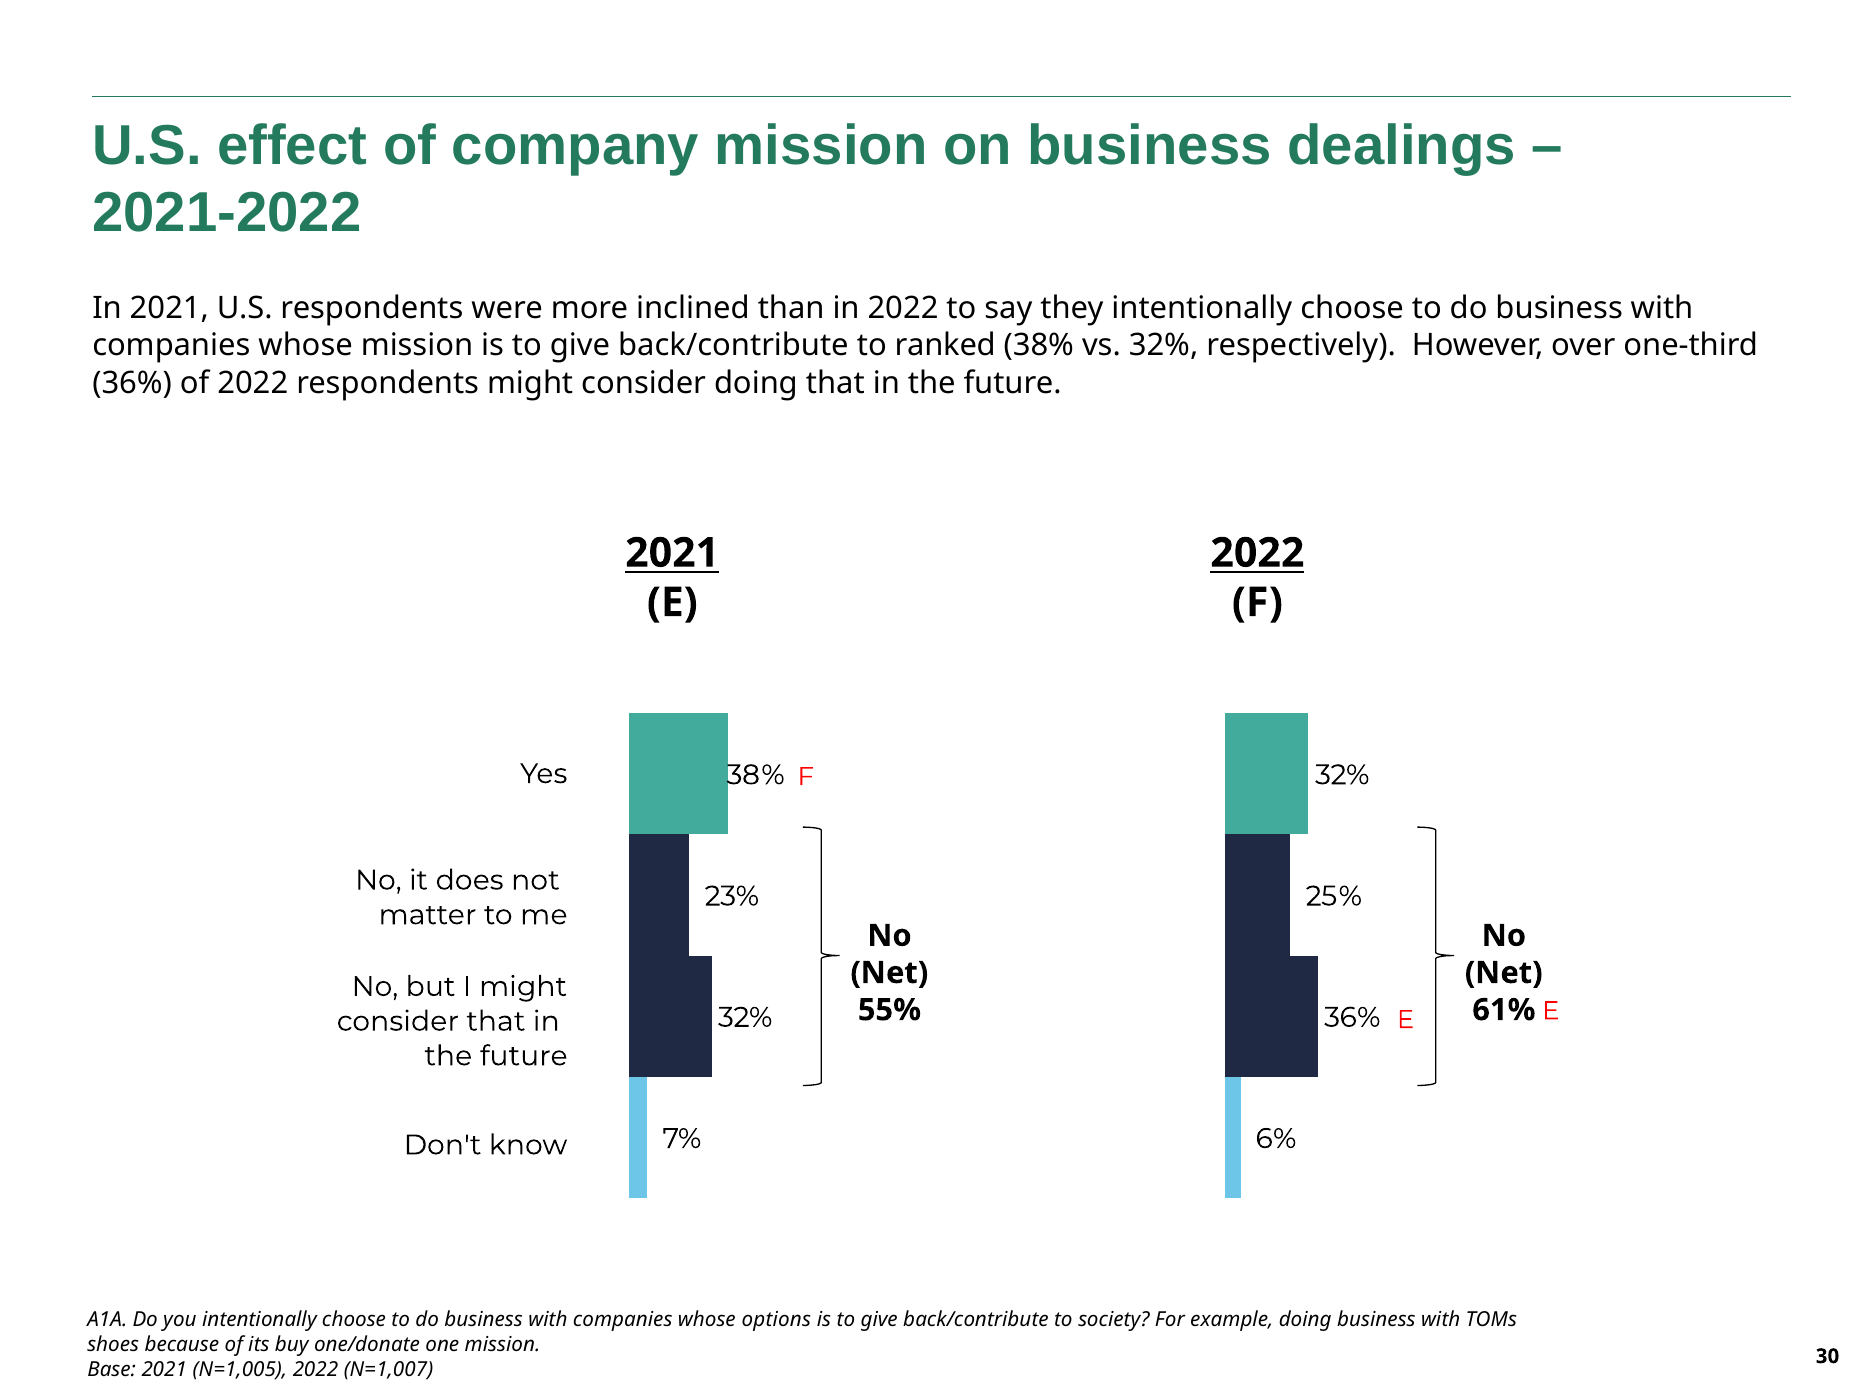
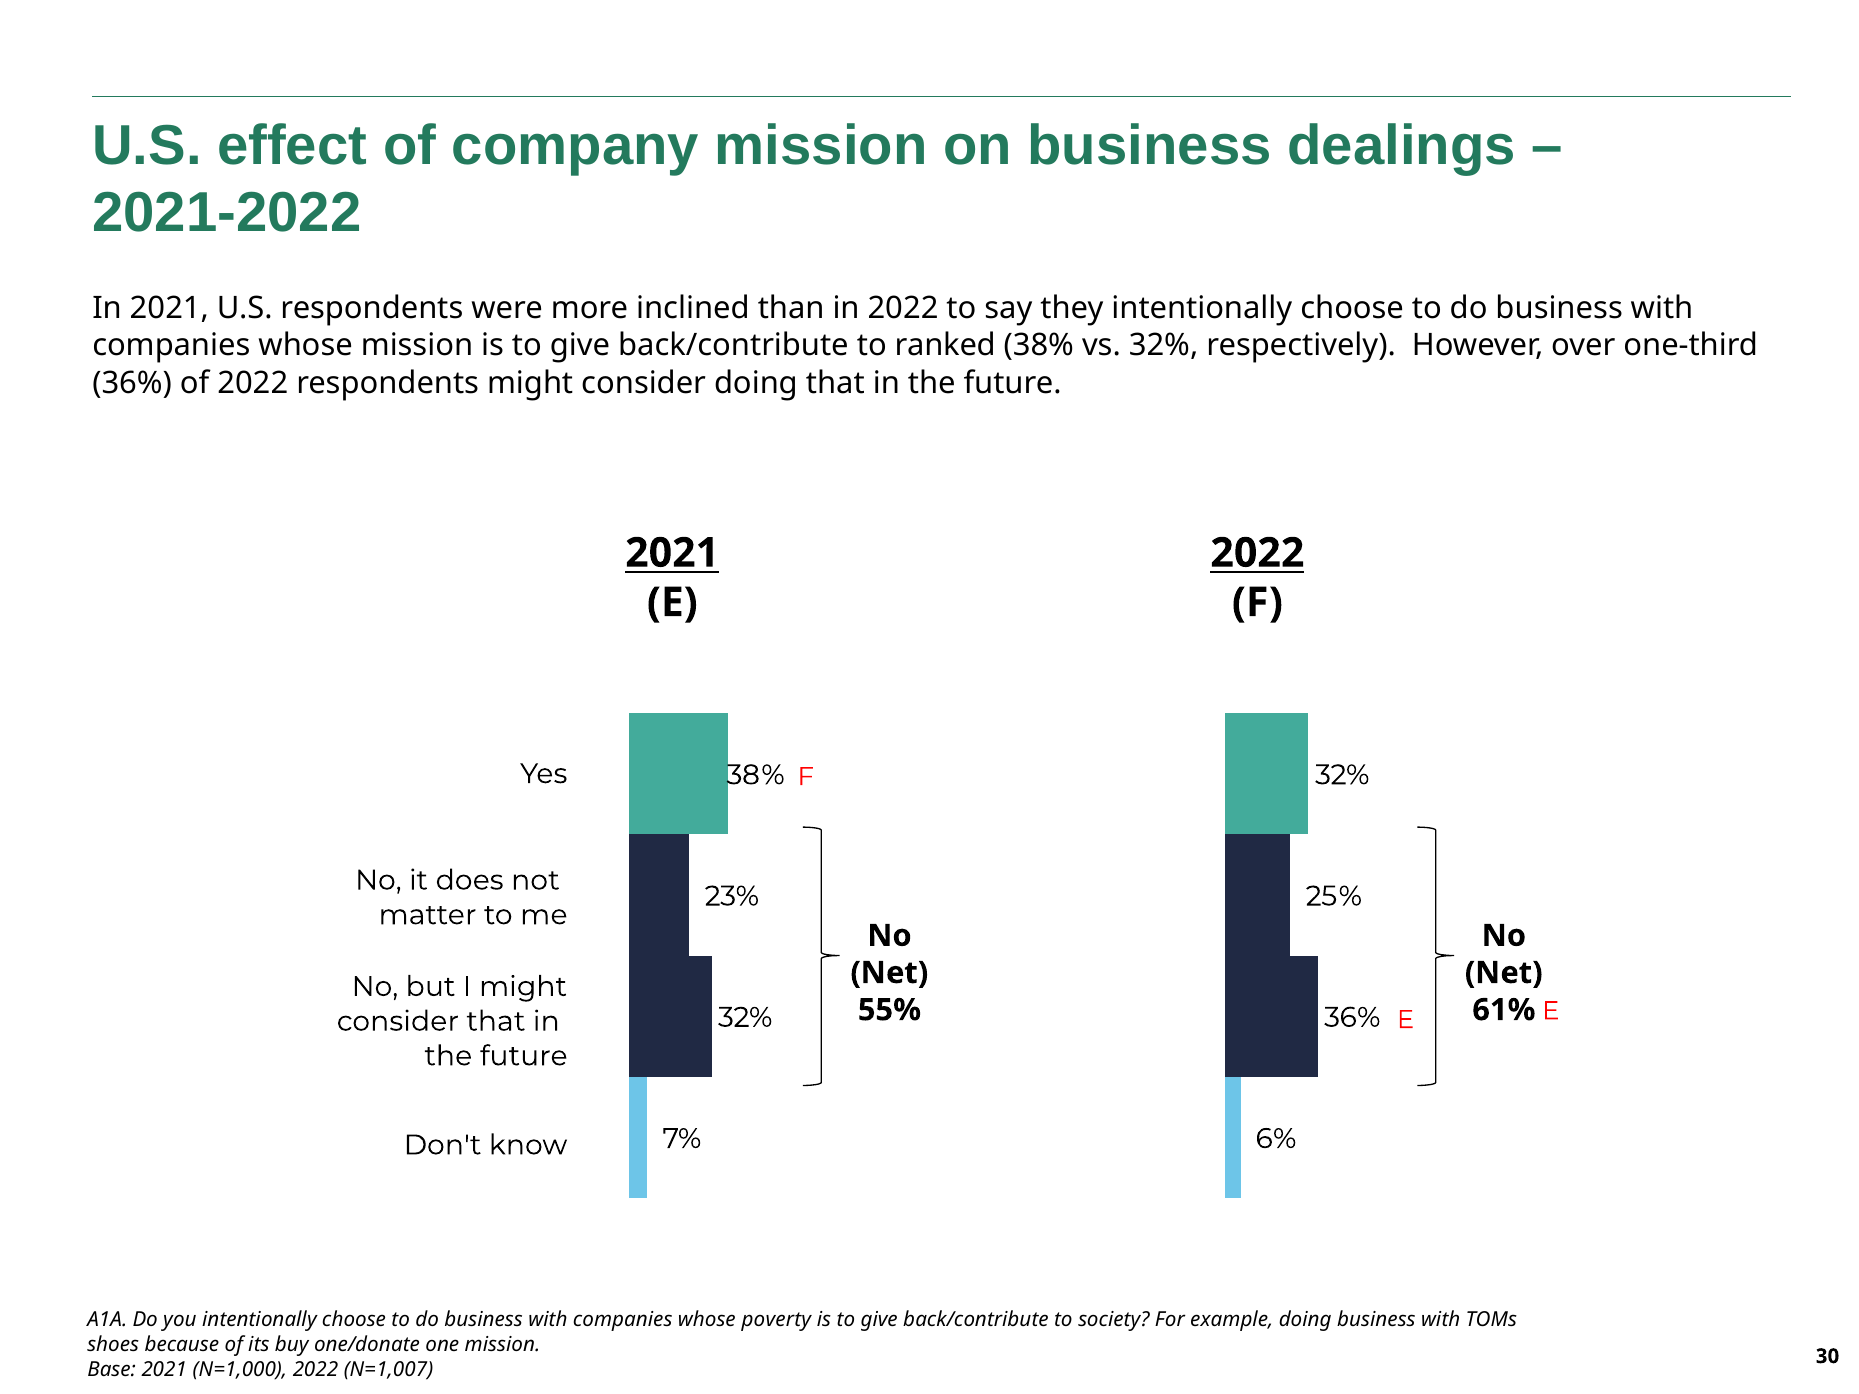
options: options -> poverty
N=1,005: N=1,005 -> N=1,000
